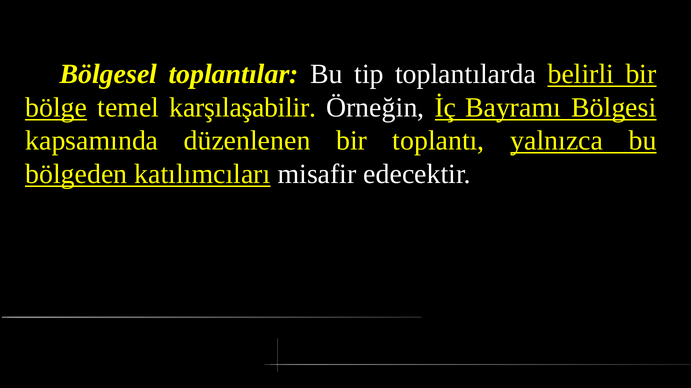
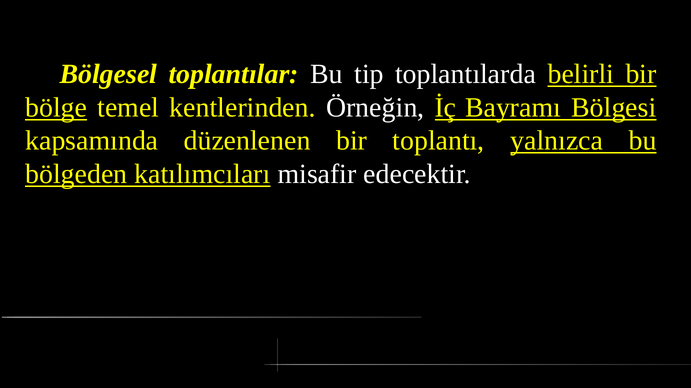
karşılaşabilir: karşılaşabilir -> kentlerinden
